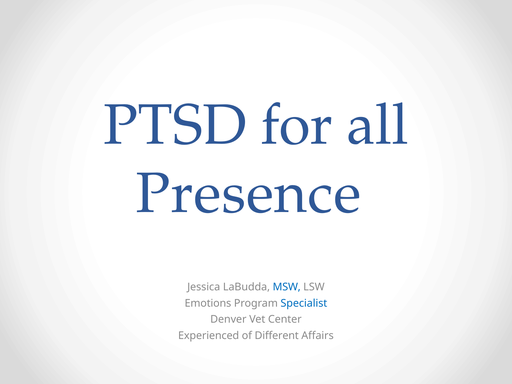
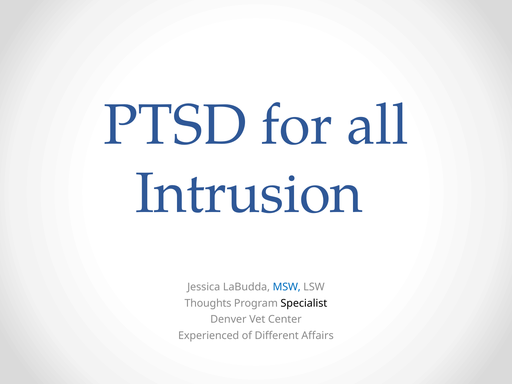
Presence: Presence -> Intrusion
Emotions: Emotions -> Thoughts
Specialist colour: blue -> black
